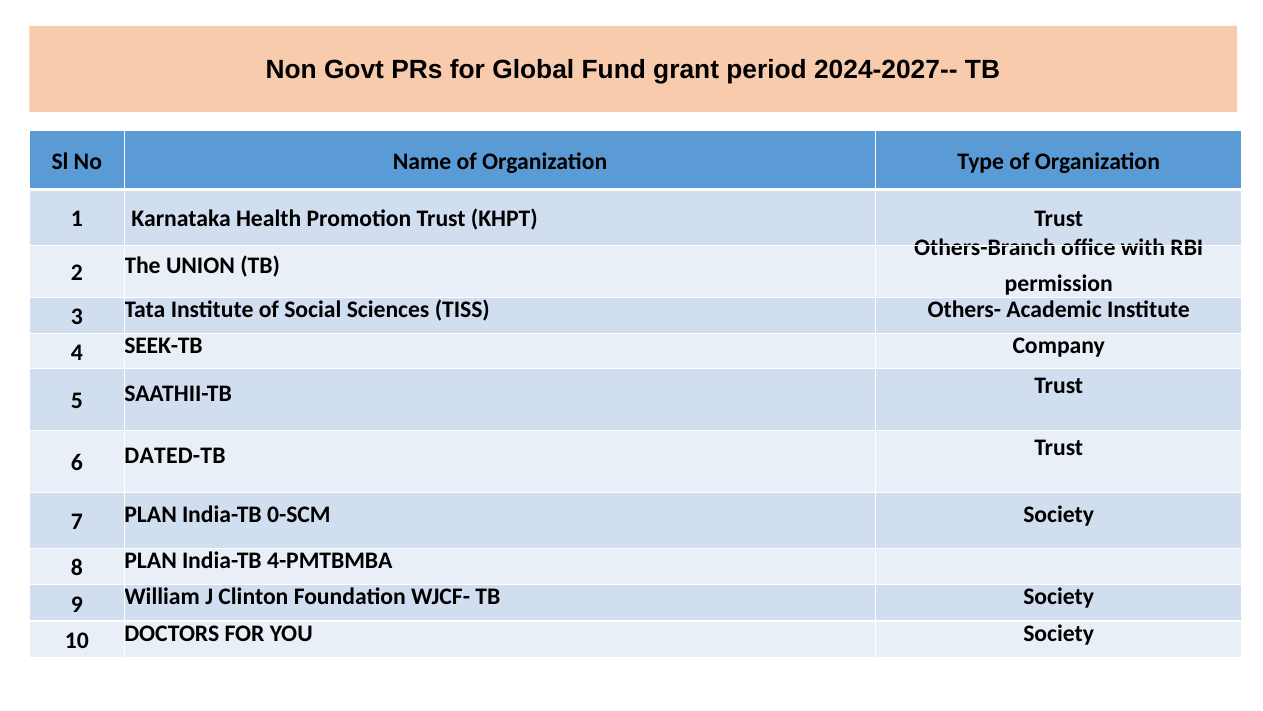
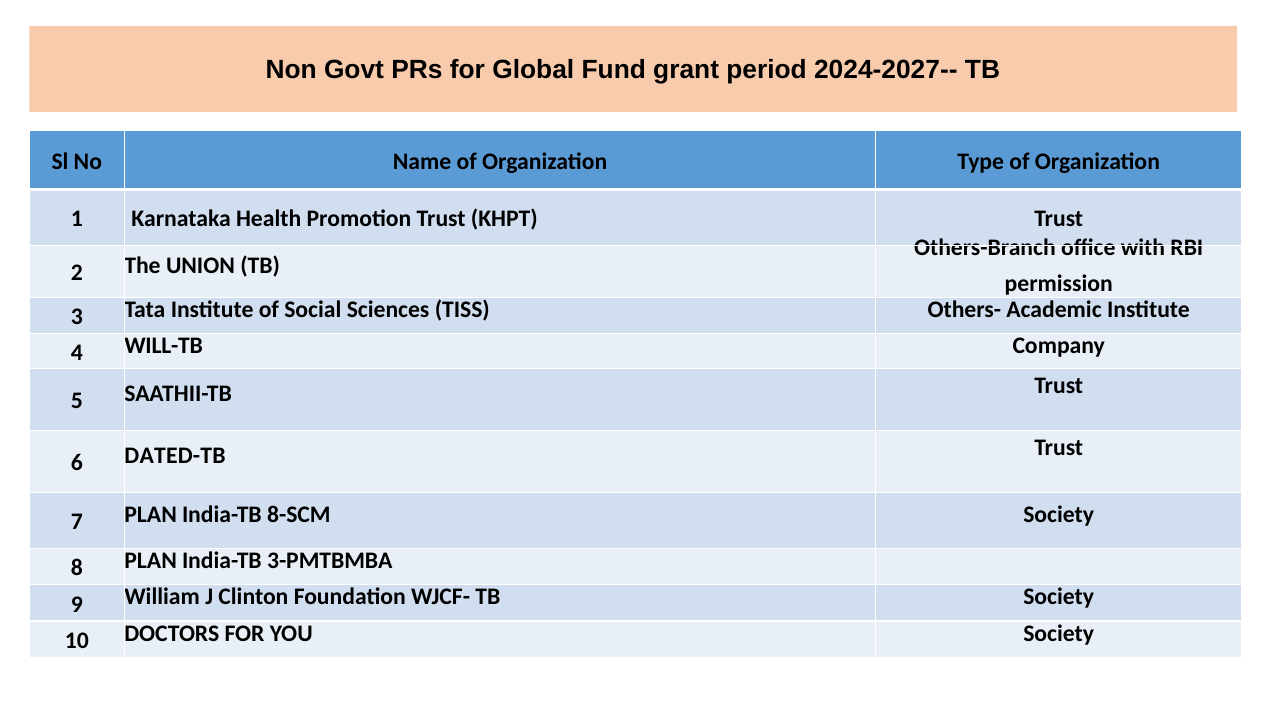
SEEK-TB: SEEK-TB -> WILL-TB
0-SCM: 0-SCM -> 8-SCM
4-PMTBMBA: 4-PMTBMBA -> 3-PMTBMBA
